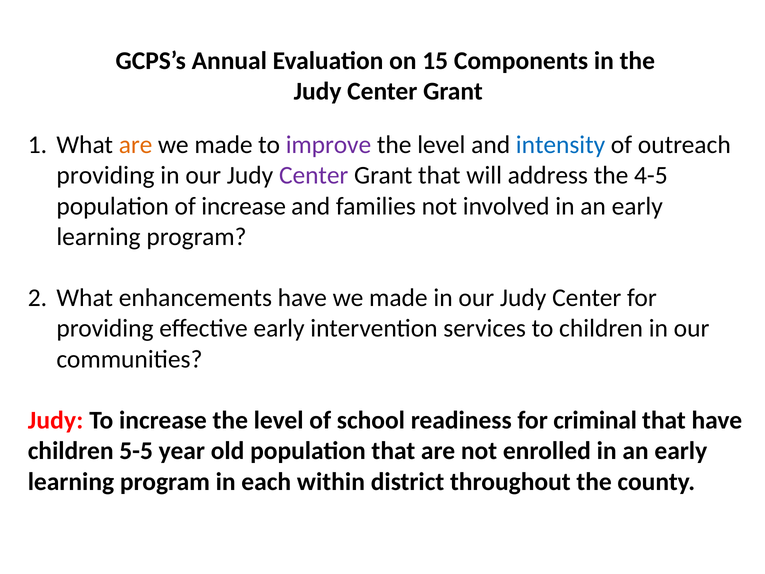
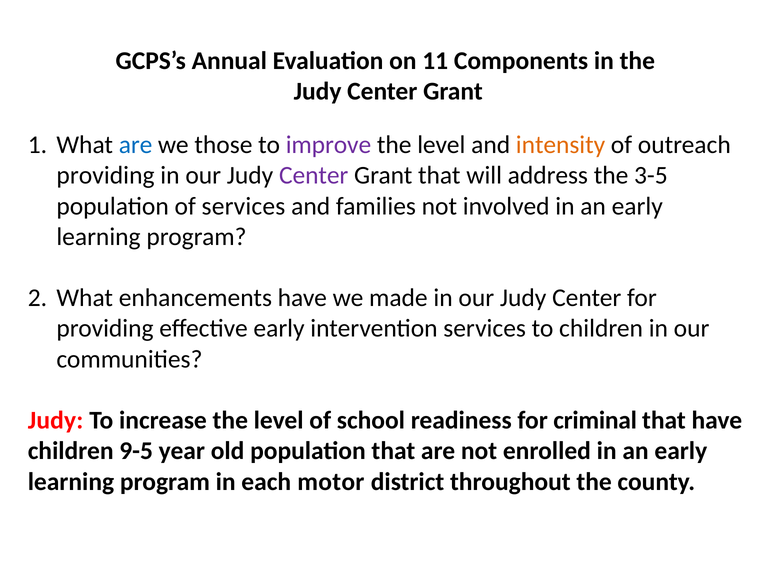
15: 15 -> 11
are at (136, 145) colour: orange -> blue
made at (223, 145): made -> those
intensity colour: blue -> orange
4-5: 4-5 -> 3-5
of increase: increase -> services
5-5: 5-5 -> 9-5
within: within -> motor
